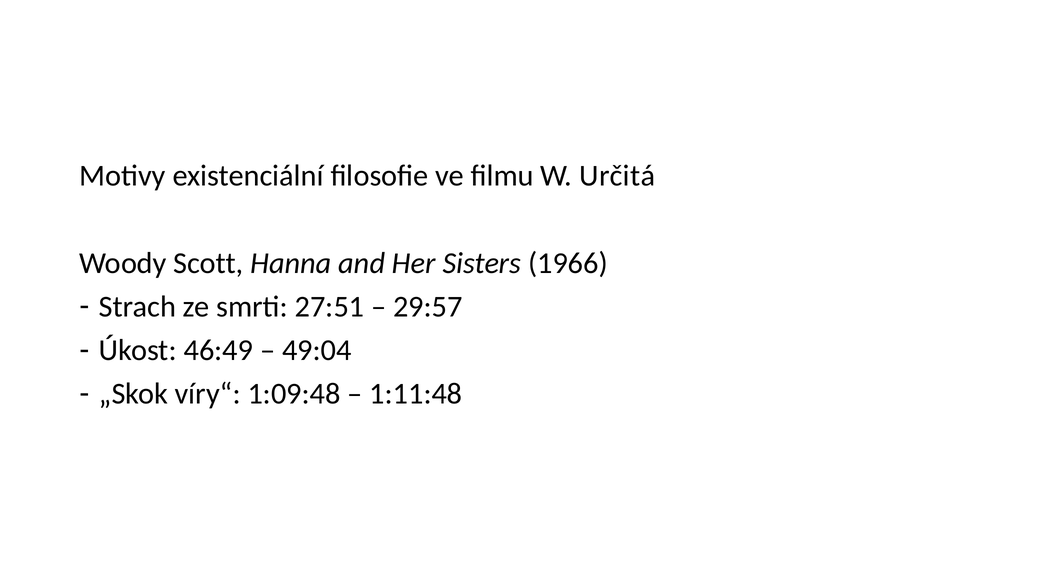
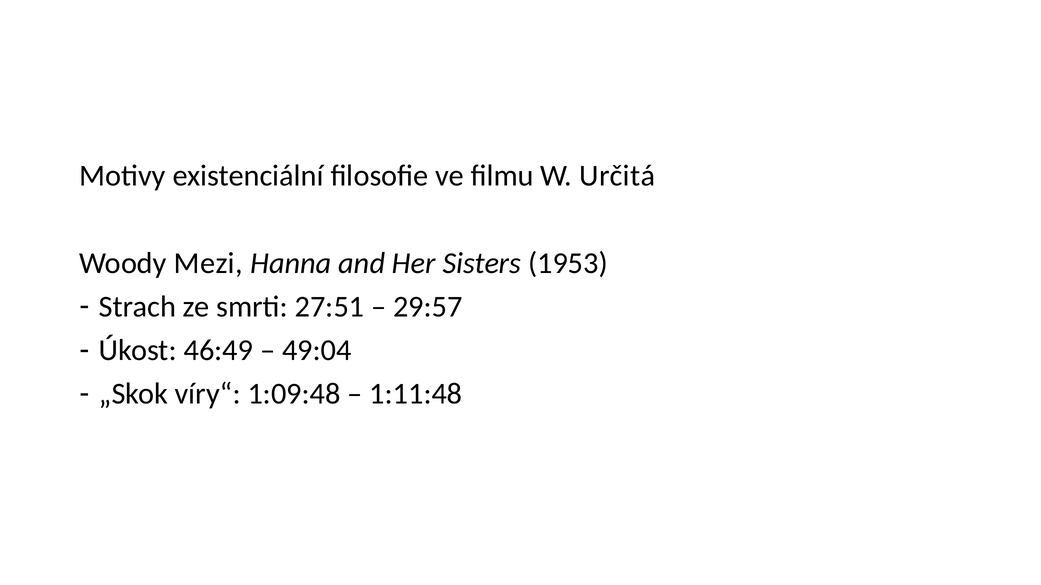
Scott: Scott -> Mezi
1966: 1966 -> 1953
